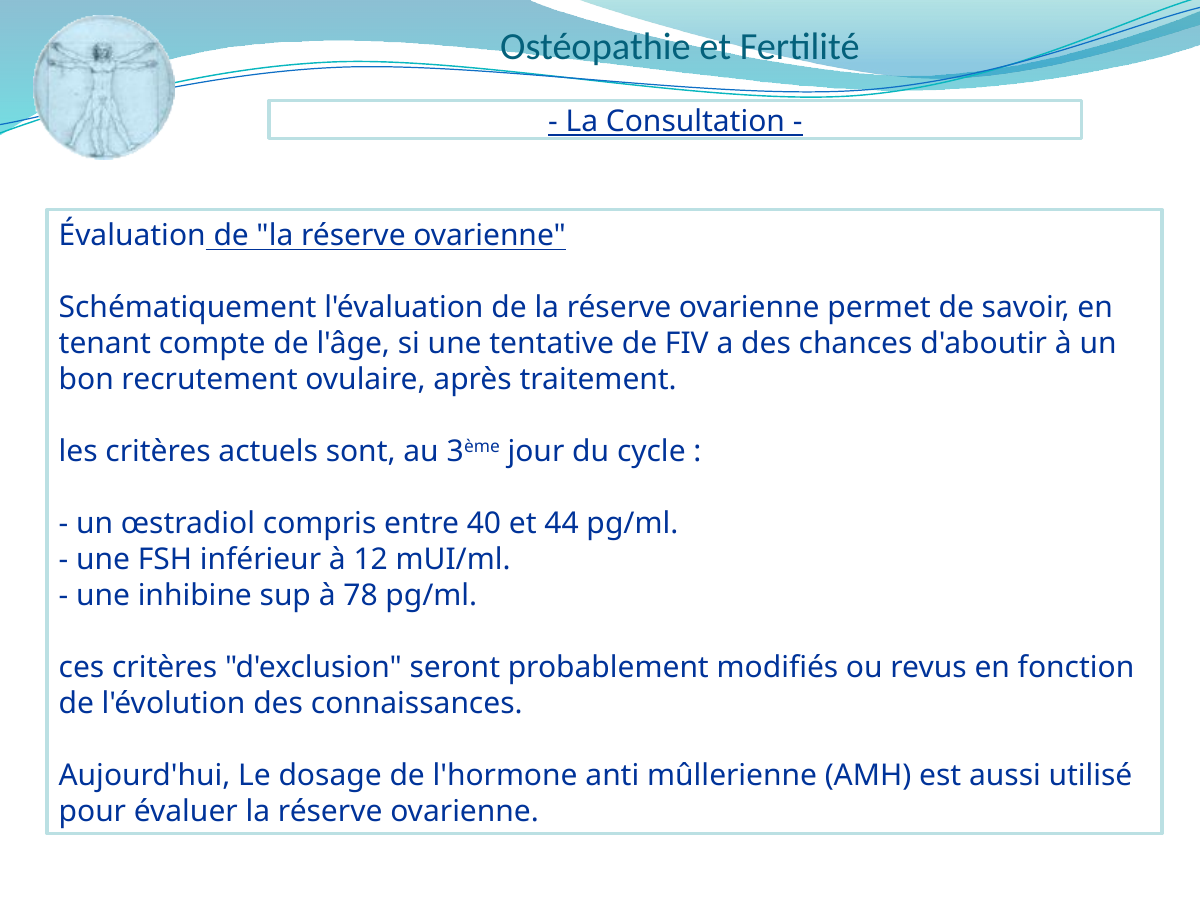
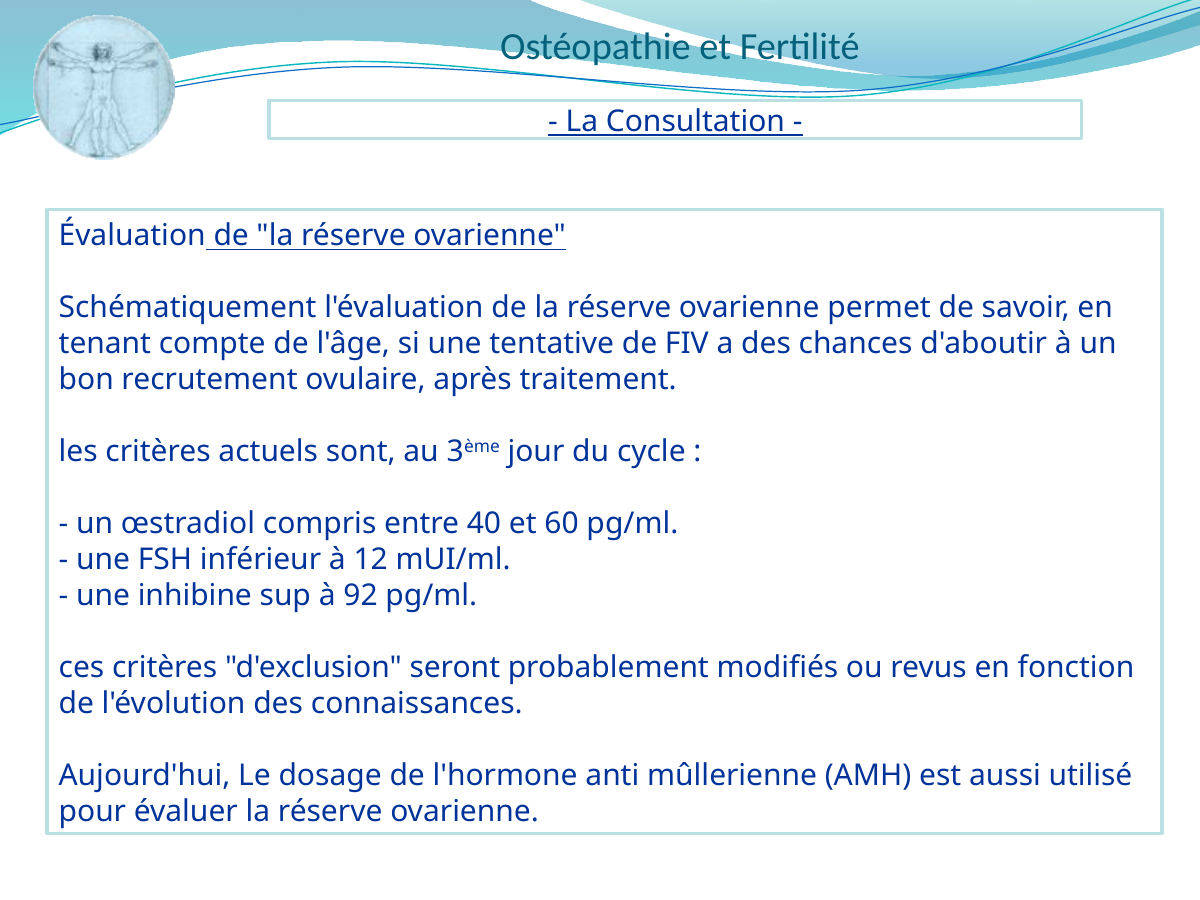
44: 44 -> 60
78: 78 -> 92
